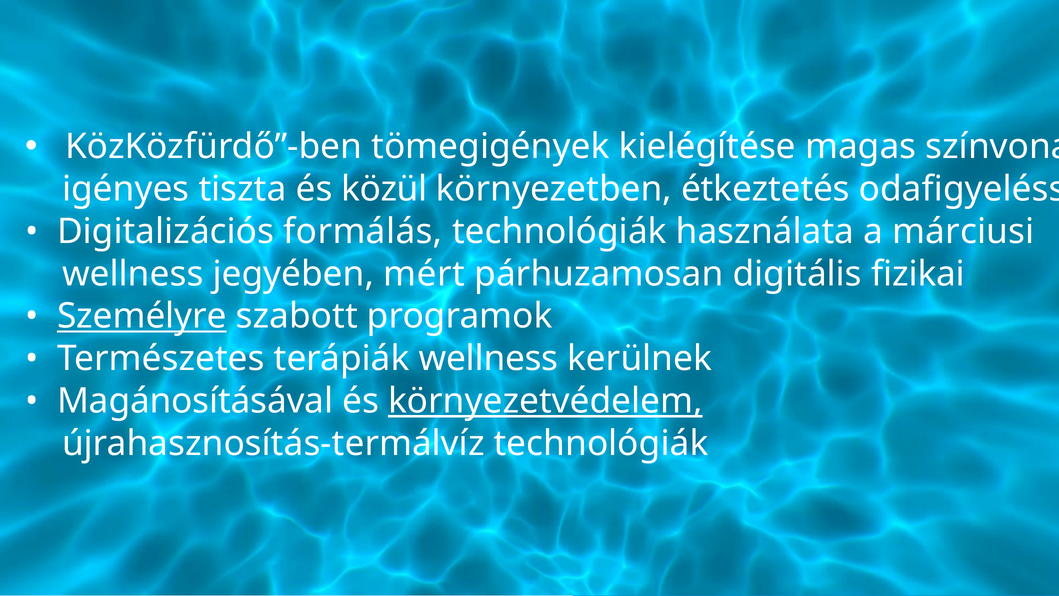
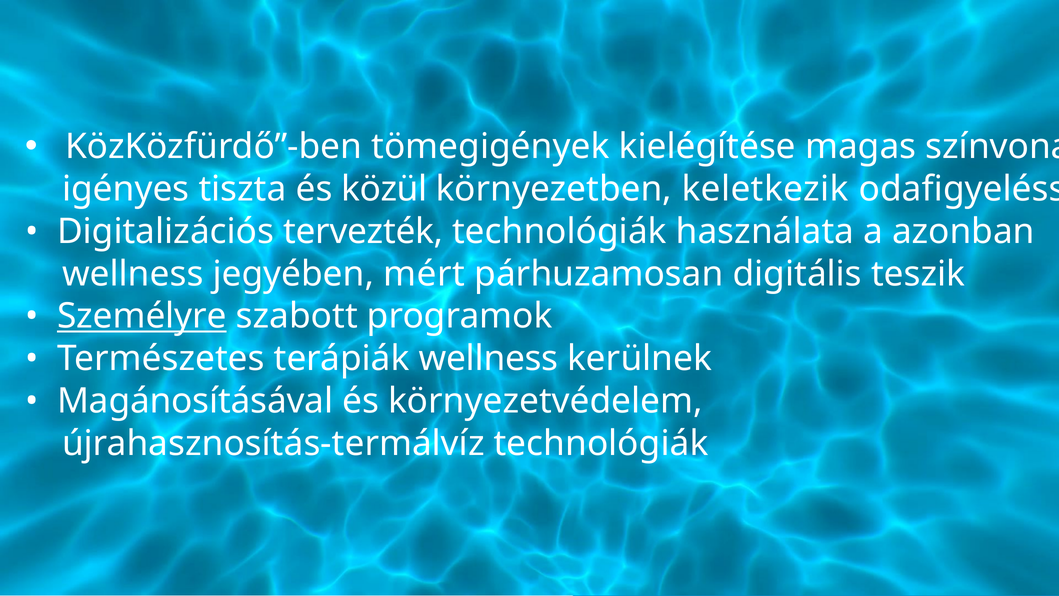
étkeztetés: étkeztetés -> keletkezik
formálás: formálás -> tervezték
márciusi: márciusi -> azonban
fizikai: fizikai -> teszik
környezetvédelem underline: present -> none
